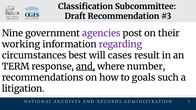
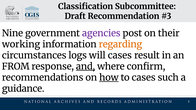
regarding colour: purple -> orange
best: best -> logs
TERM: TERM -> FROM
number: number -> confirm
how underline: none -> present
to goals: goals -> cases
litigation: litigation -> guidance
